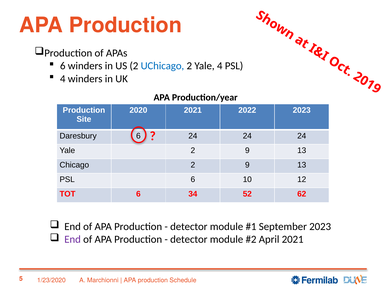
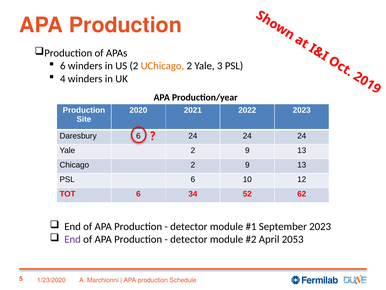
UChicago colour: blue -> orange
Yale 4: 4 -> 3
April 2021: 2021 -> 2053
